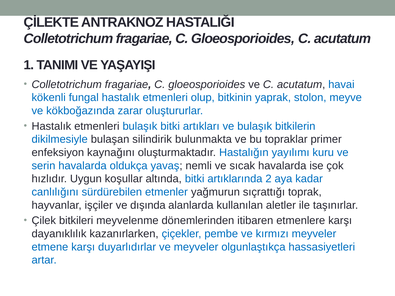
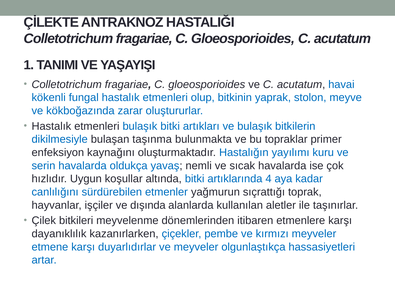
silindirik: silindirik -> taşınma
2: 2 -> 4
